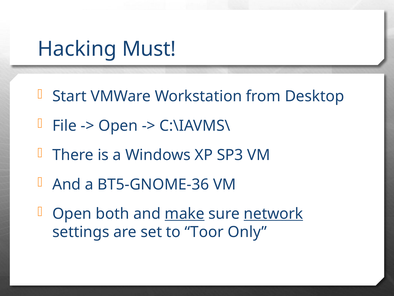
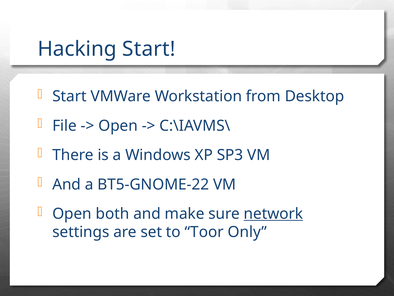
Hacking Must: Must -> Start
BT5-GNOME-36: BT5-GNOME-36 -> BT5-GNOME-22
make underline: present -> none
